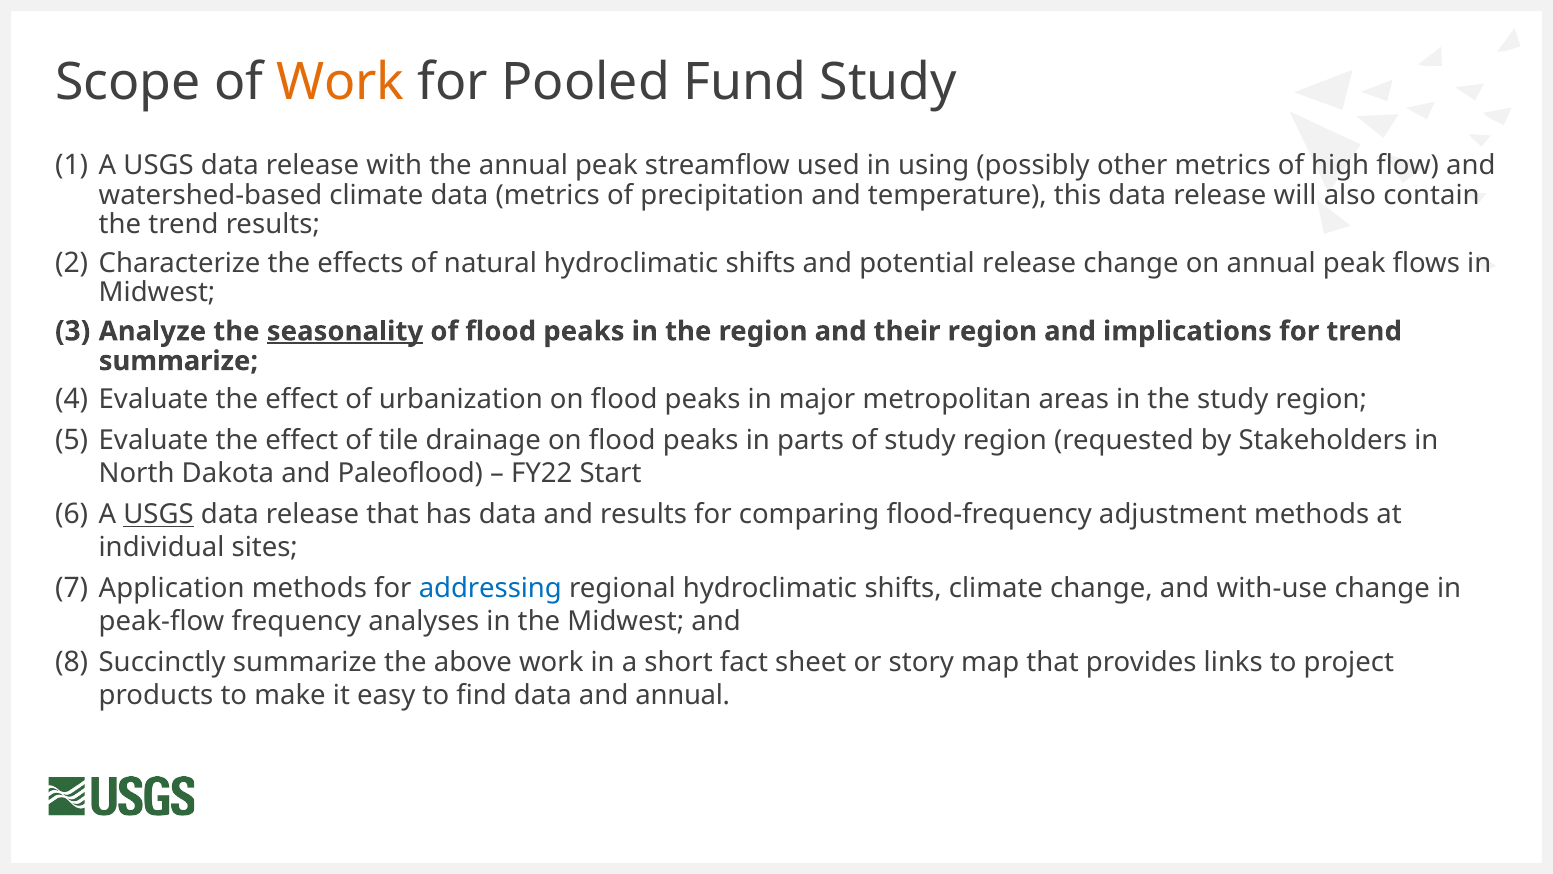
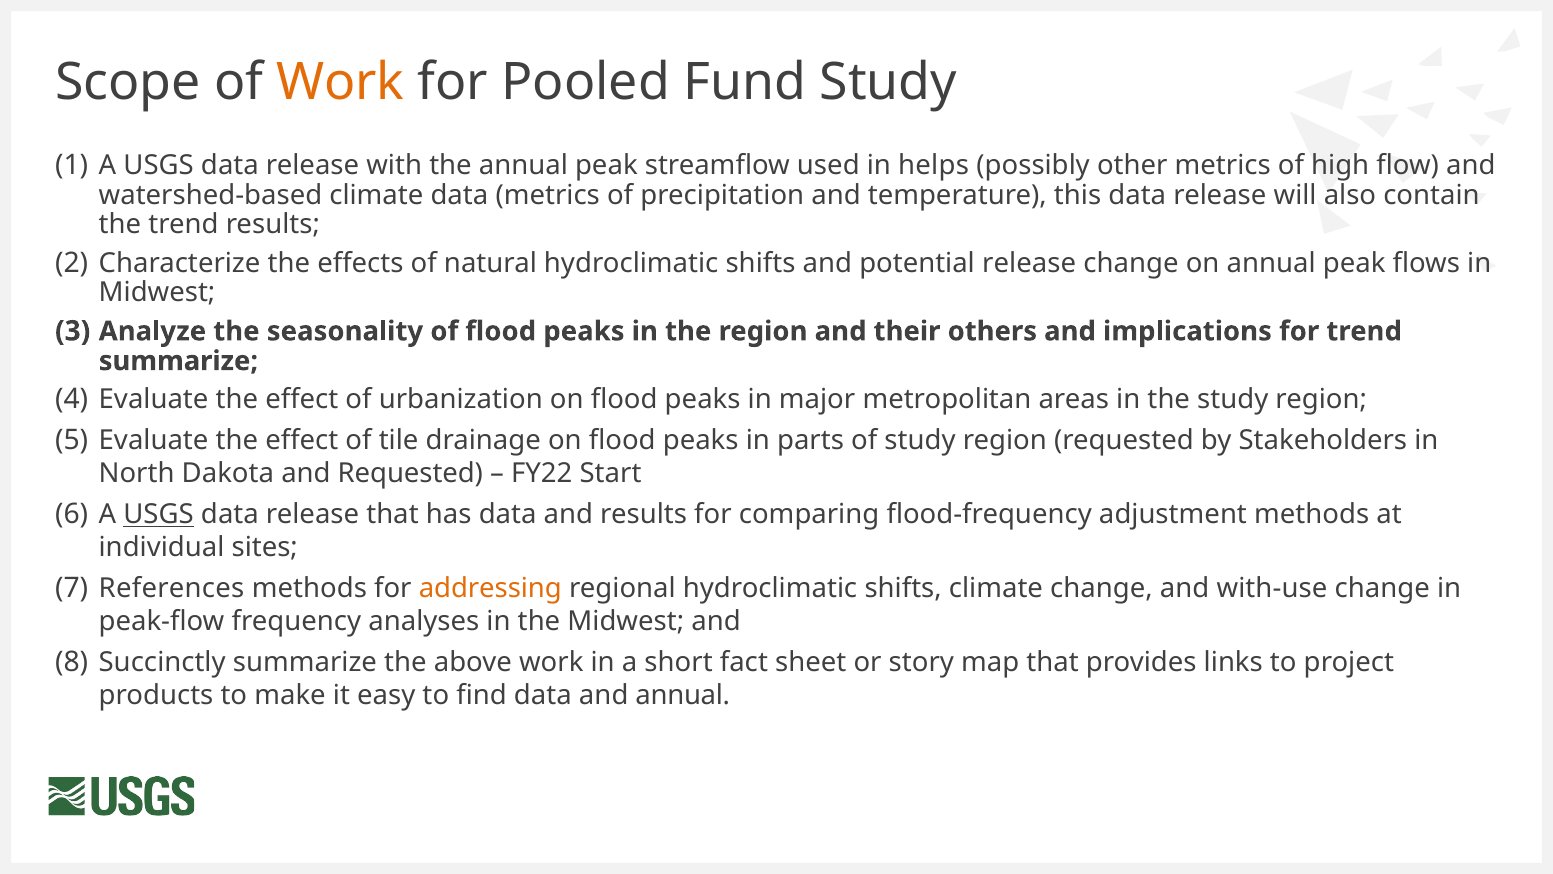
using: using -> helps
seasonality underline: present -> none
their region: region -> others
and Paleoflood: Paleoflood -> Requested
Application: Application -> References
addressing colour: blue -> orange
